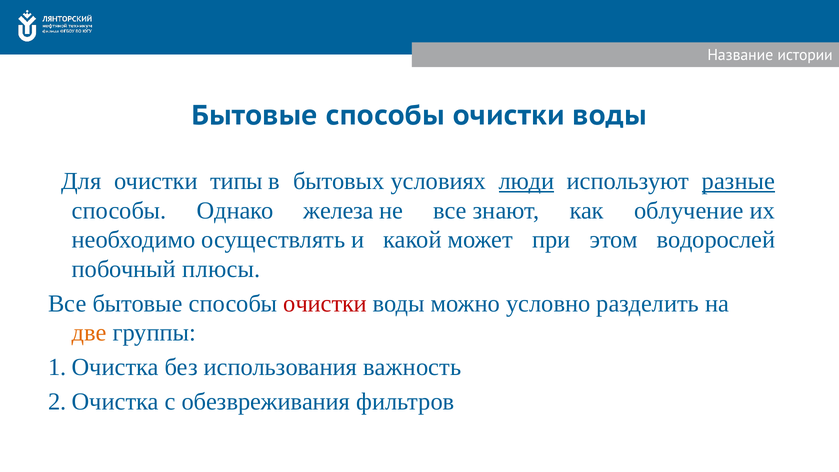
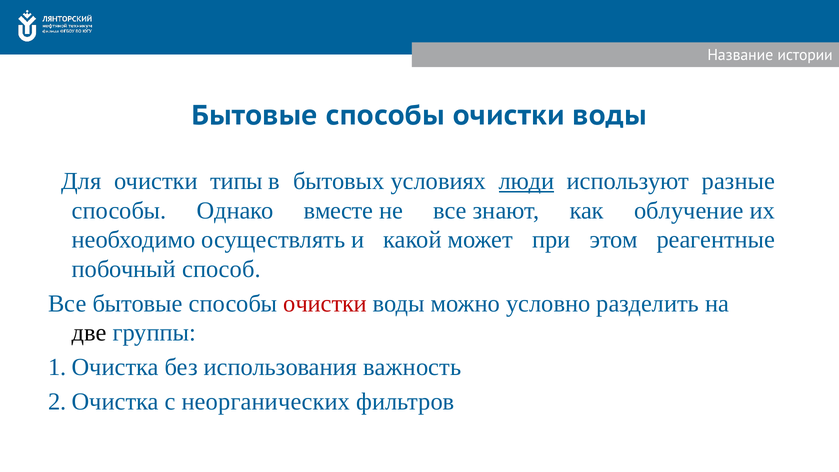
разные underline: present -> none
железа: железа -> вместе
водорослей: водорослей -> реагентные
плюсы: плюсы -> способ
две colour: orange -> black
обезвреживания: обезвреживания -> неорганических
